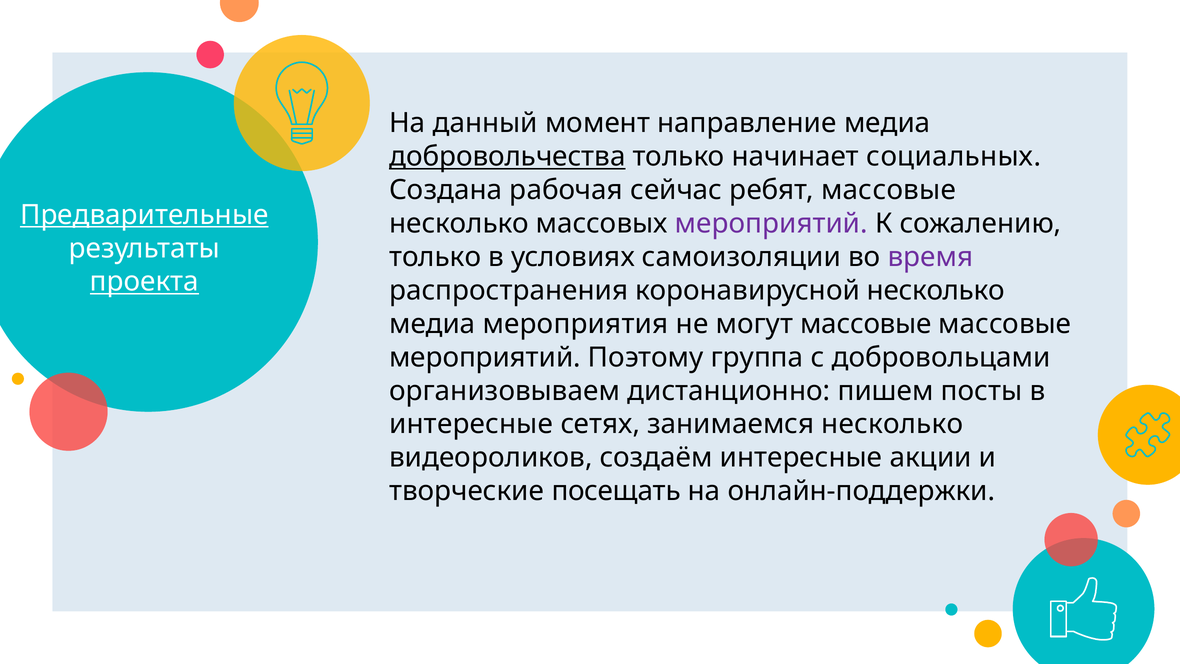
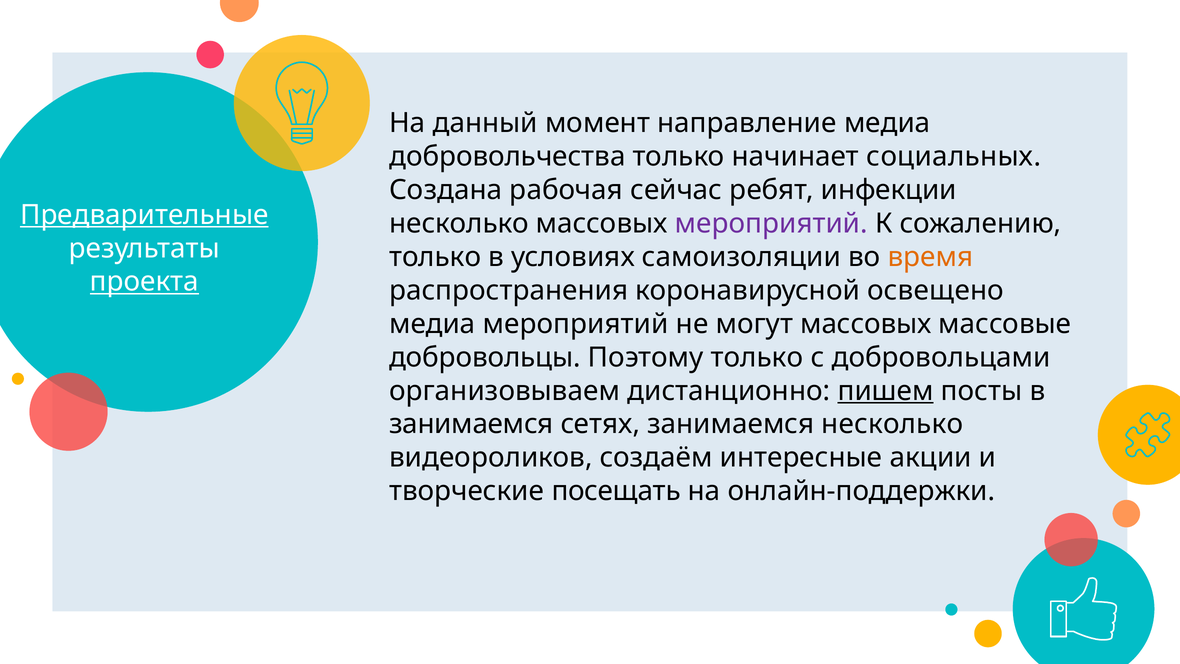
добровольчества underline: present -> none
ребят массовые: массовые -> инфекции
время colour: purple -> orange
коронавирусной несколько: несколько -> освещено
медиа мероприятия: мероприятия -> мероприятий
могут массовые: массовые -> массовых
мероприятий at (485, 357): мероприятий -> добровольцы
Поэтому группа: группа -> только
пишем underline: none -> present
интересные at (471, 424): интересные -> занимаемся
